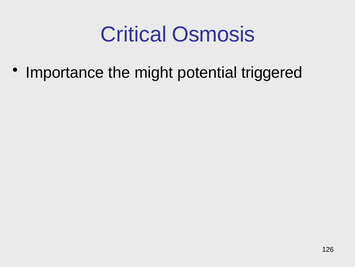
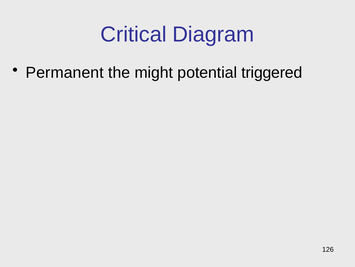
Osmosis: Osmosis -> Diagram
Importance: Importance -> Permanent
